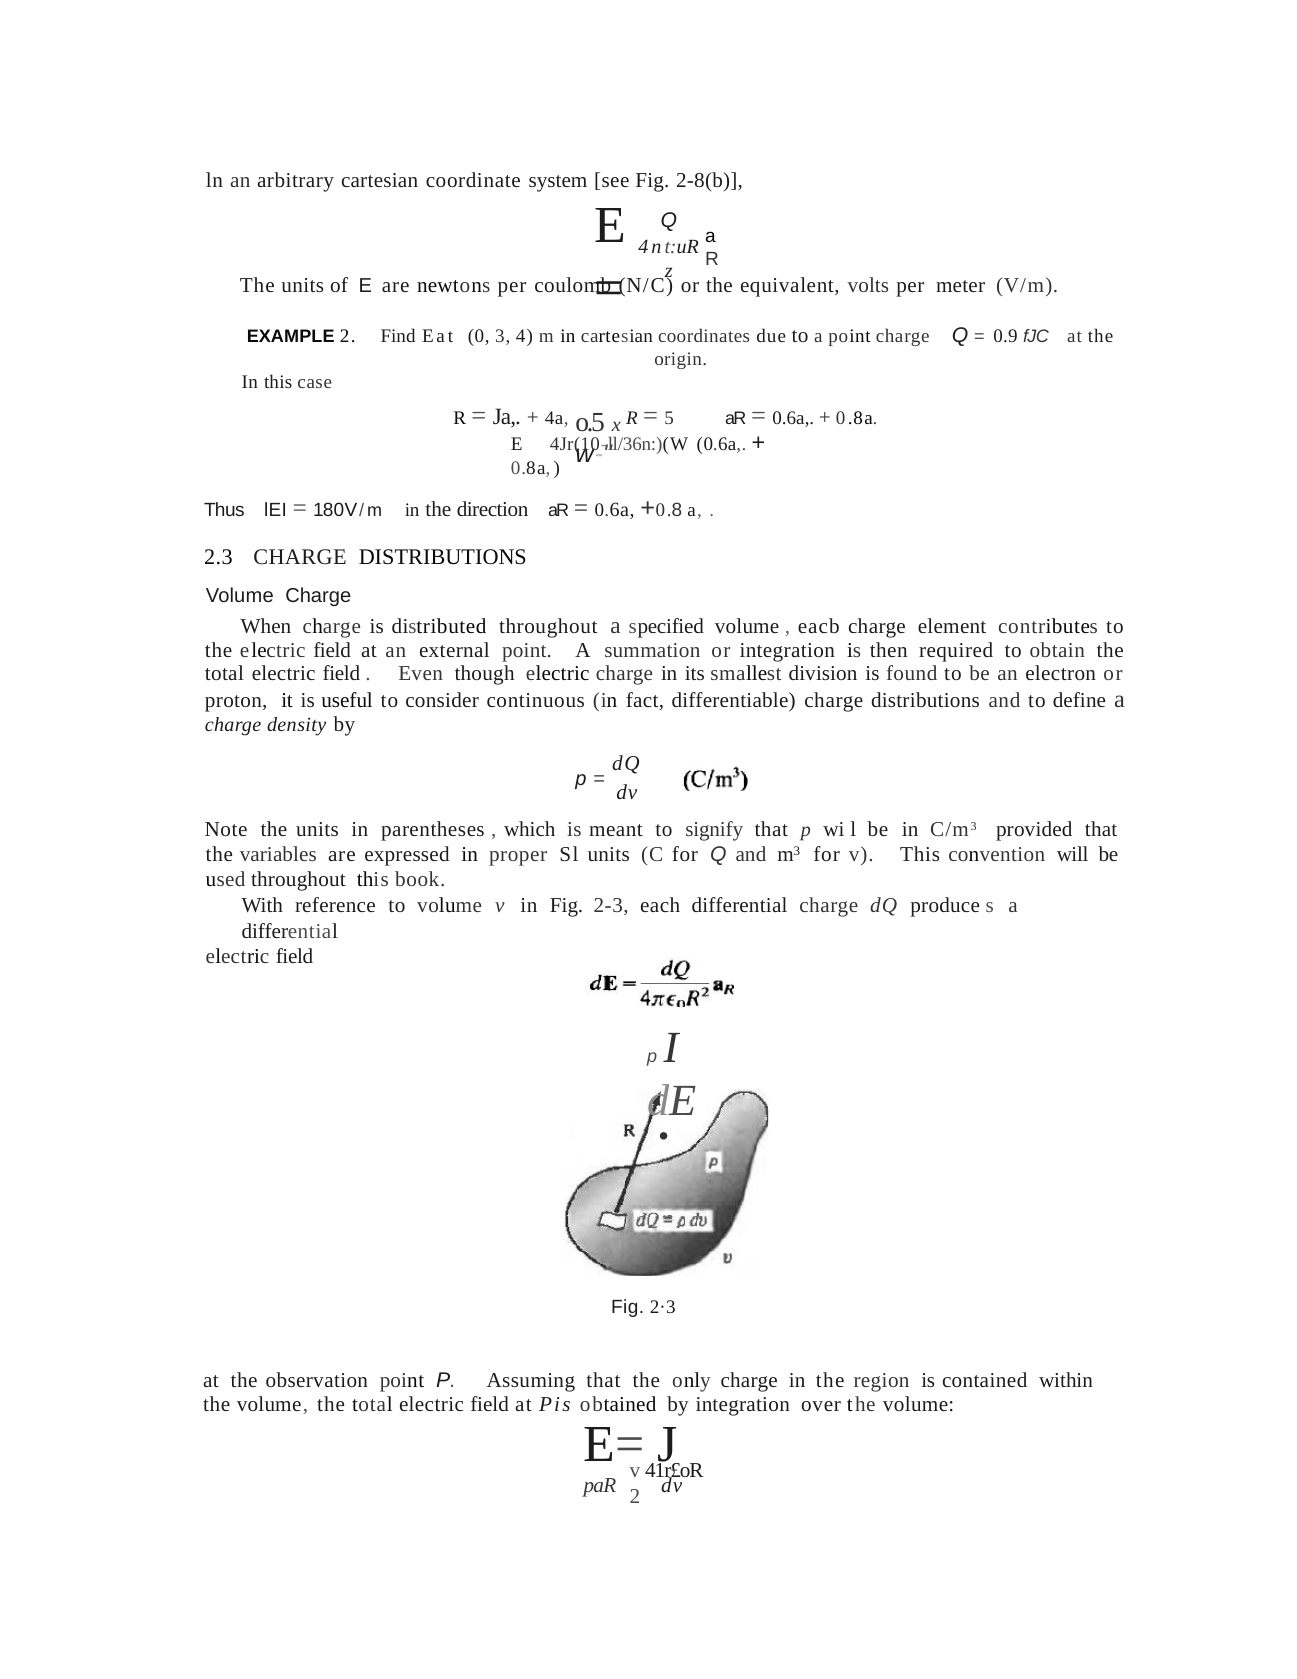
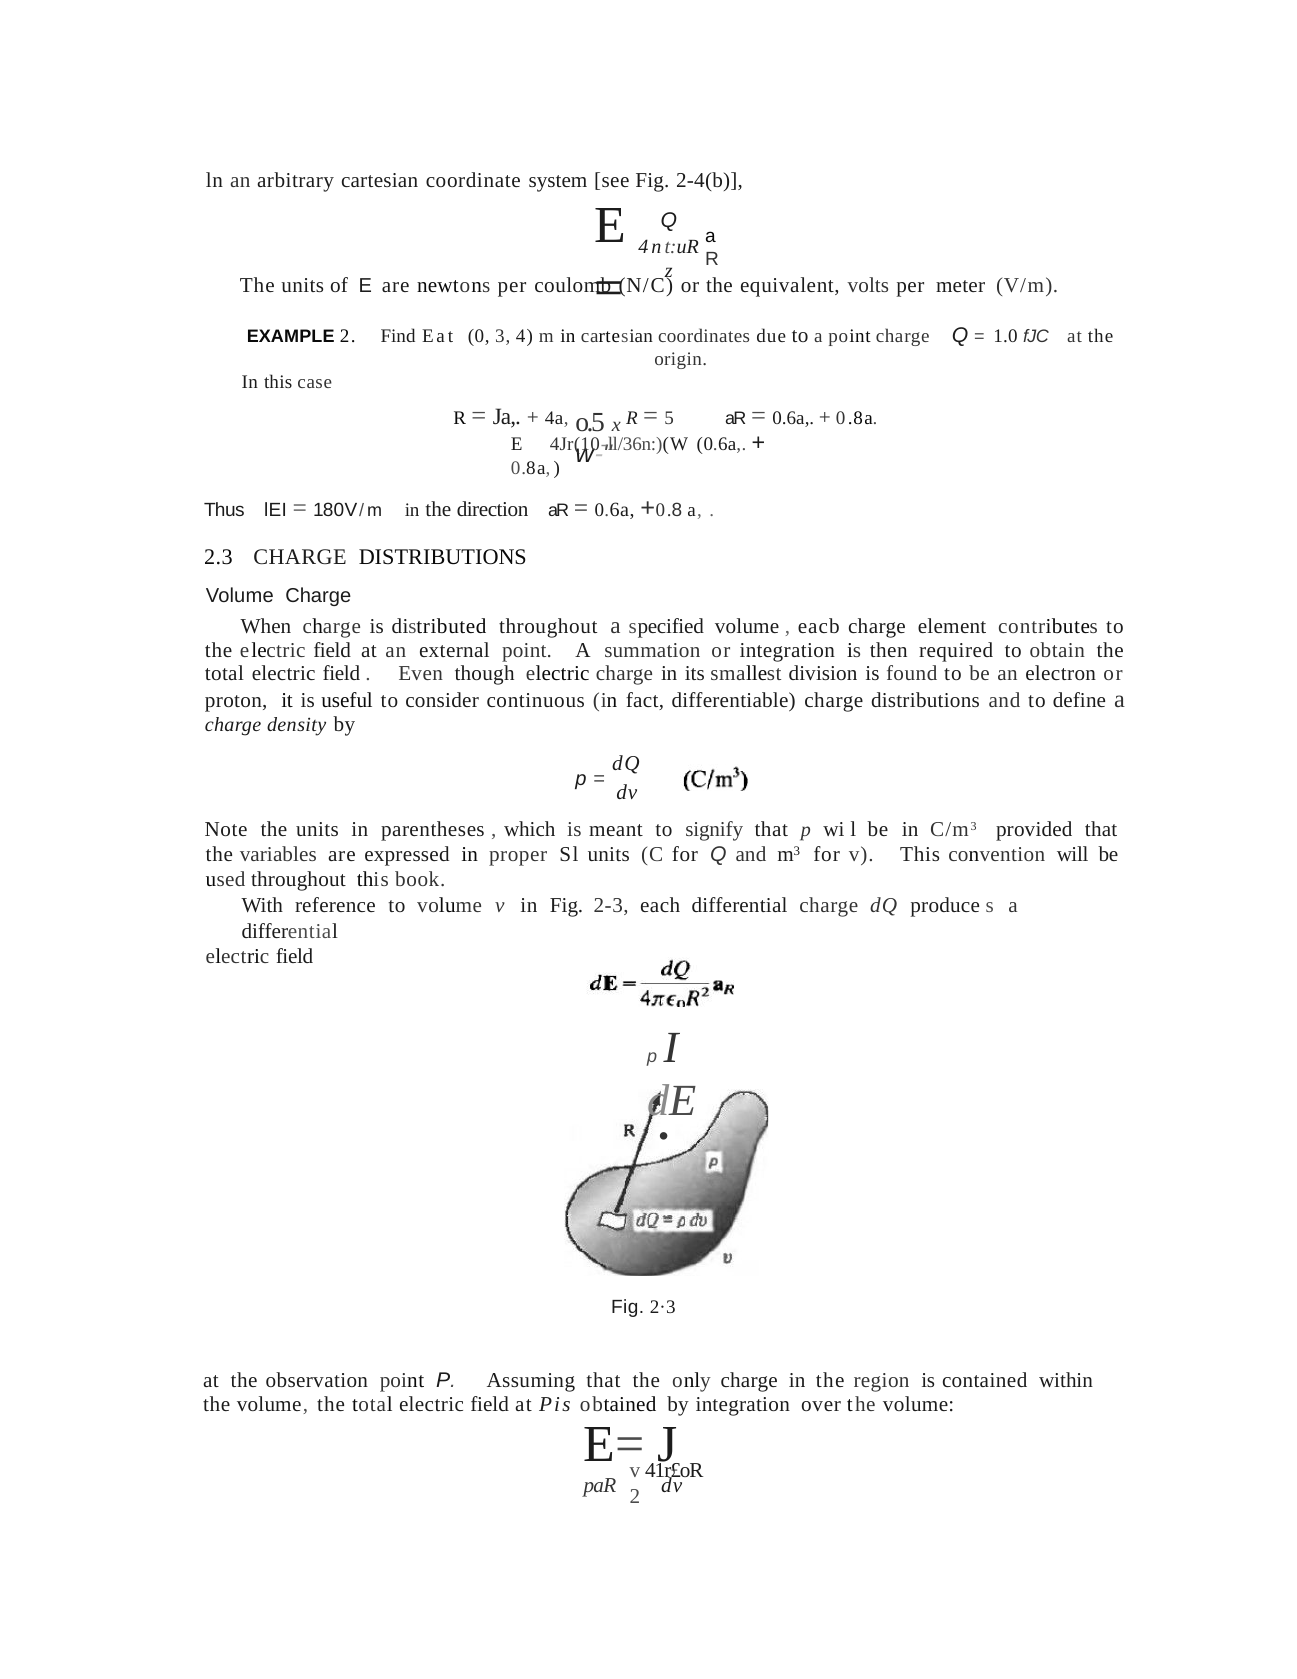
2-8(b: 2-8(b -> 2-4(b
0.9: 0.9 -> 1.0
